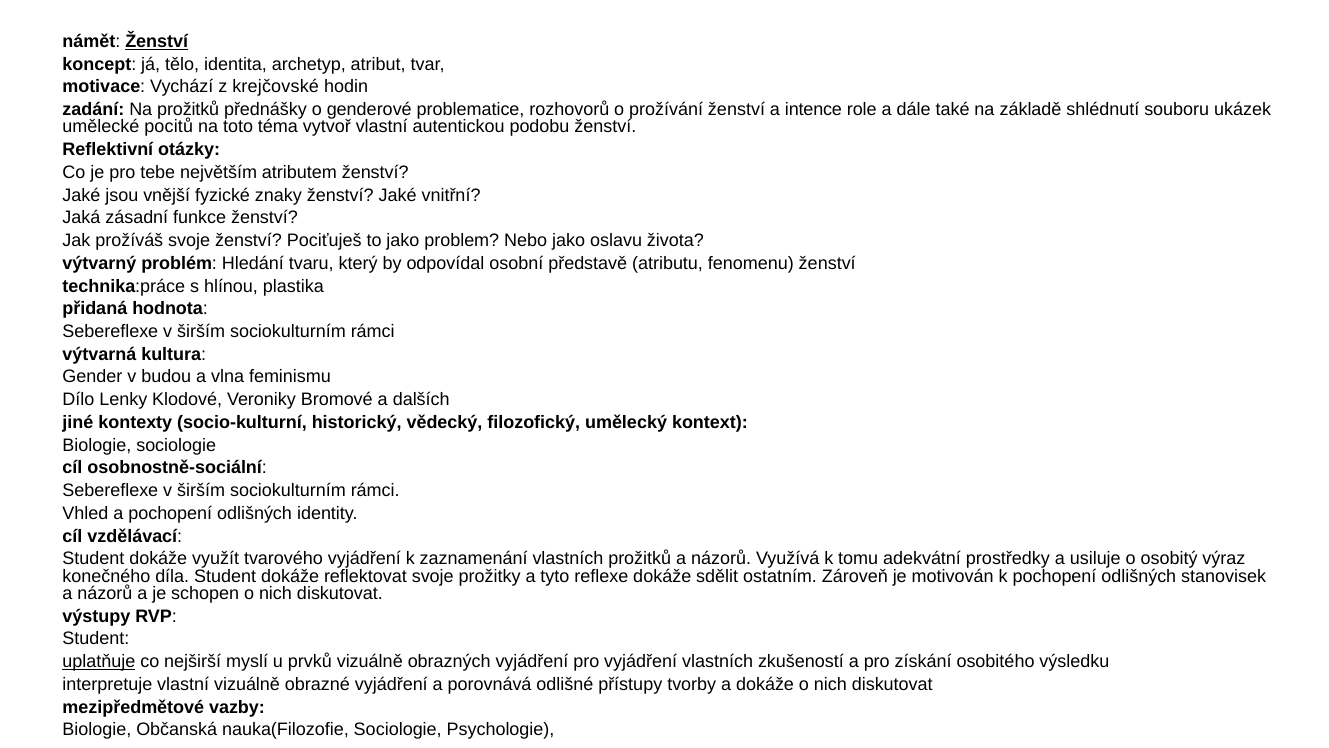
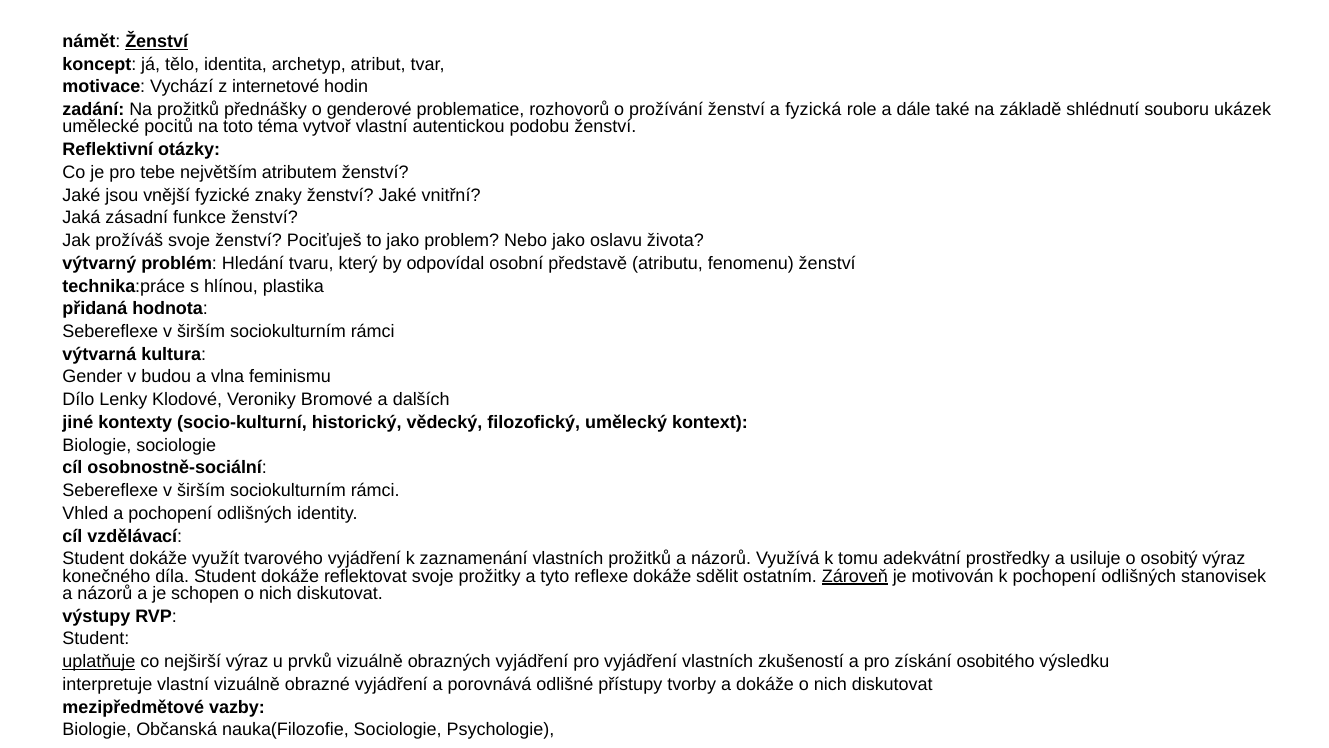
krejčovské: krejčovské -> internetové
intence: intence -> fyzická
Zároveň underline: none -> present
nejširší myslí: myslí -> výraz
